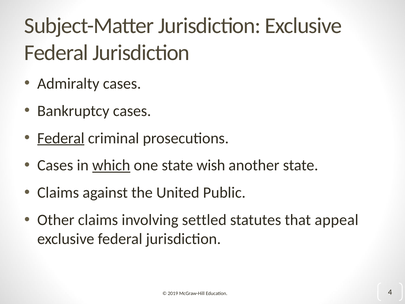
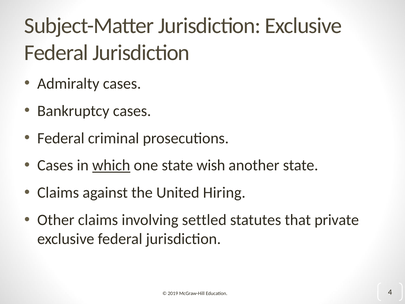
Federal at (61, 138) underline: present -> none
Public: Public -> Hiring
appeal: appeal -> private
